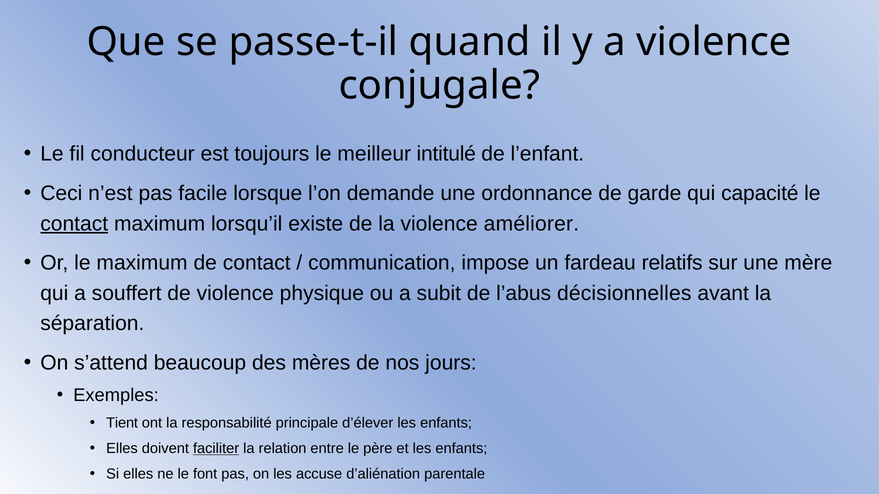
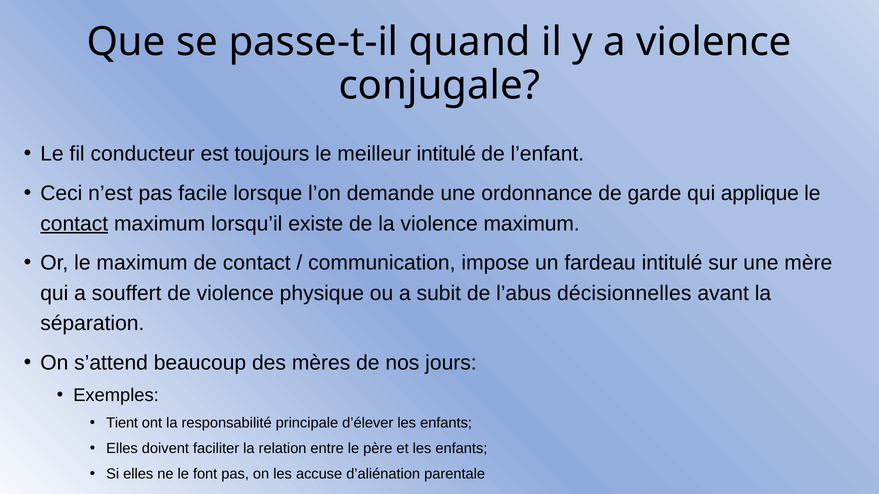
capacité: capacité -> applique
violence améliorer: améliorer -> maximum
fardeau relatifs: relatifs -> intitulé
faciliter underline: present -> none
